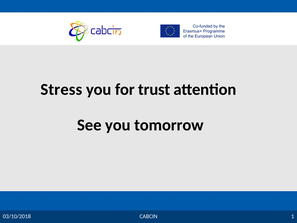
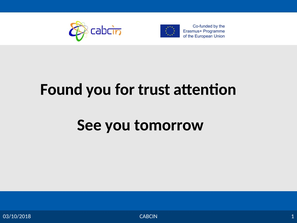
Stress: Stress -> Found
